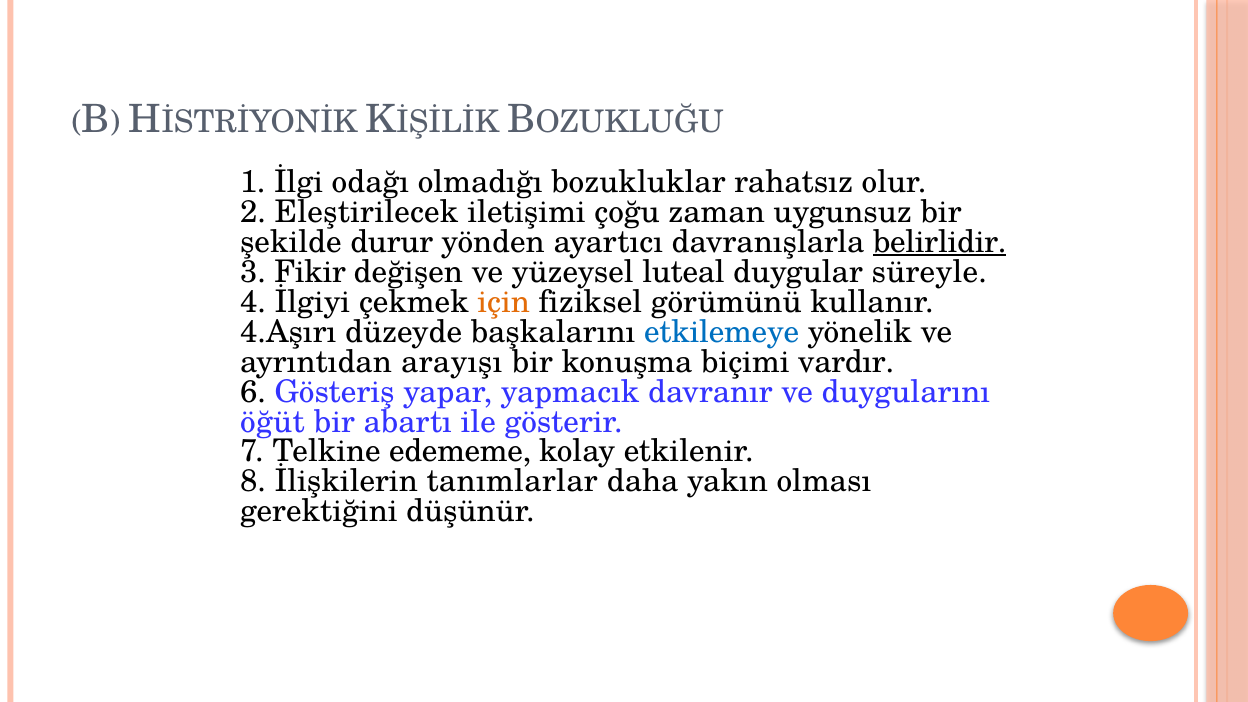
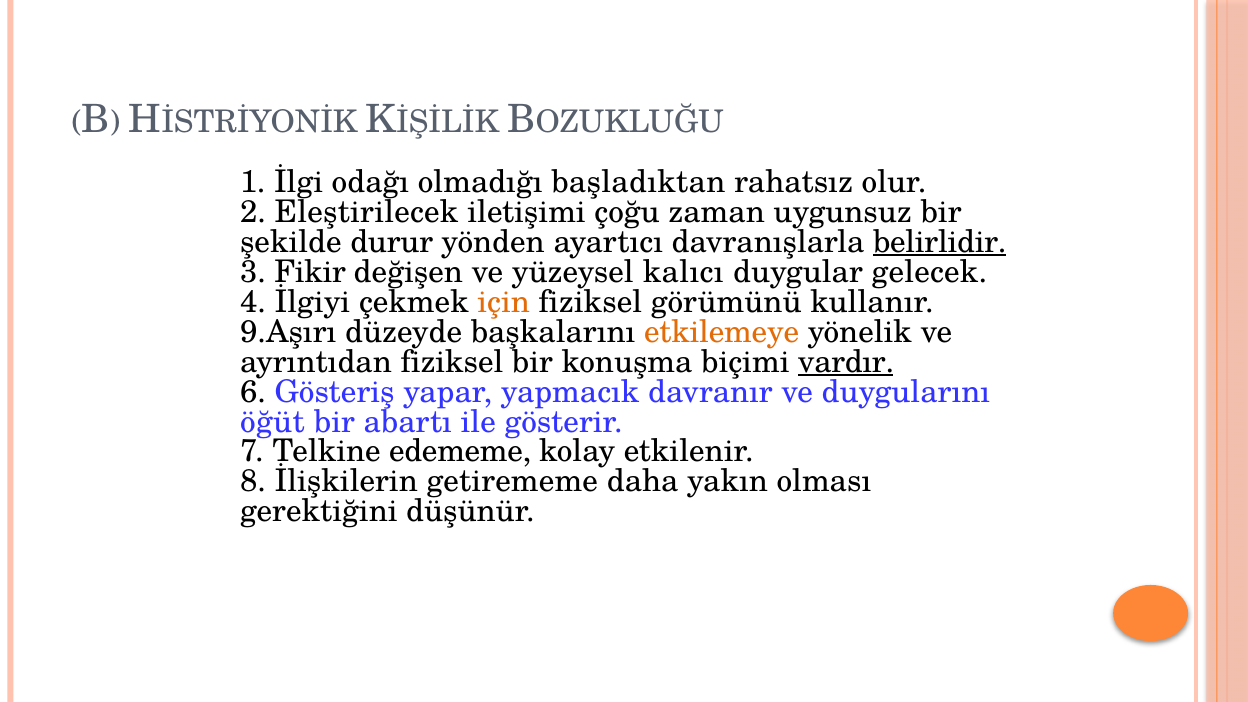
bozukluklar: bozukluklar -> başladıktan
luteal: luteal -> kalıcı
süreyle: süreyle -> gelecek
4.Aşırı: 4.Aşırı -> 9.Aşırı
etkilemeye colour: blue -> orange
ayrıntıdan arayışı: arayışı -> fiziksel
vardır underline: none -> present
tanımlarlar: tanımlarlar -> getirememe
